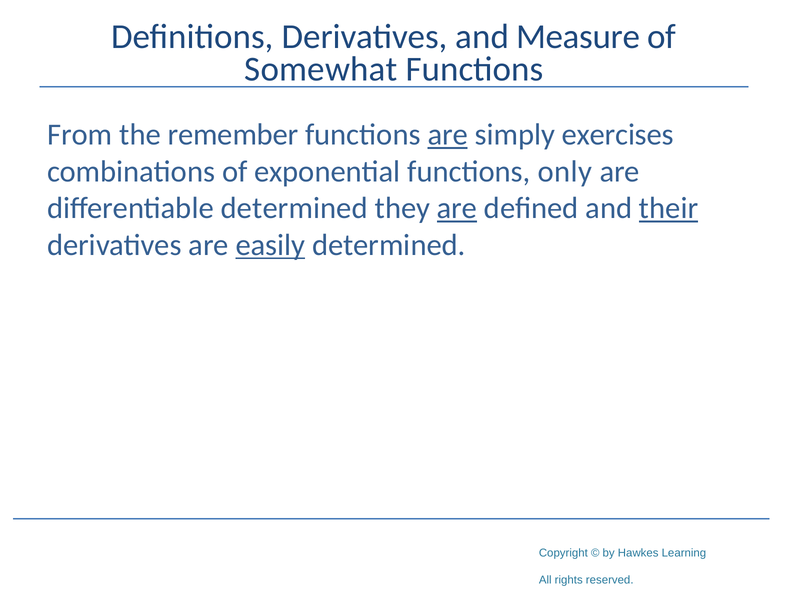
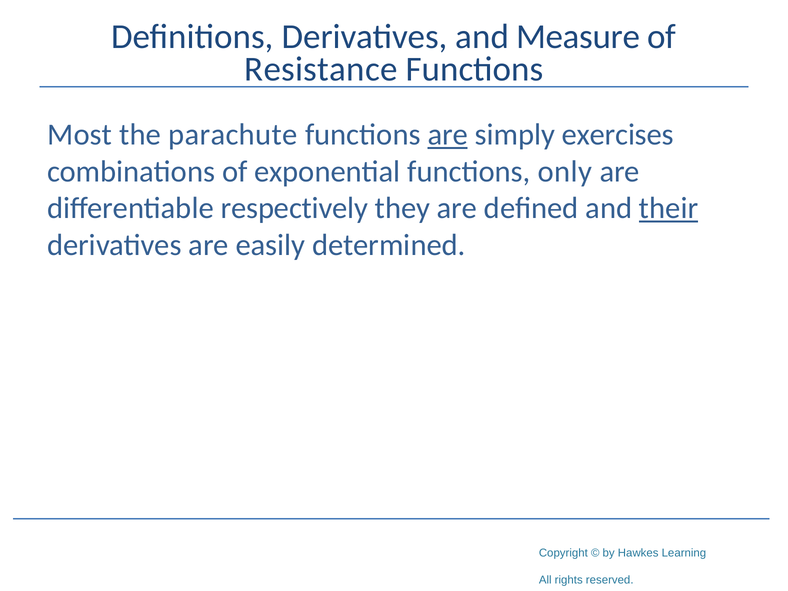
Somewhat: Somewhat -> Resistance
From: From -> Most
remember: remember -> parachute
differentiable determined: determined -> respectively
are at (457, 208) underline: present -> none
easily underline: present -> none
